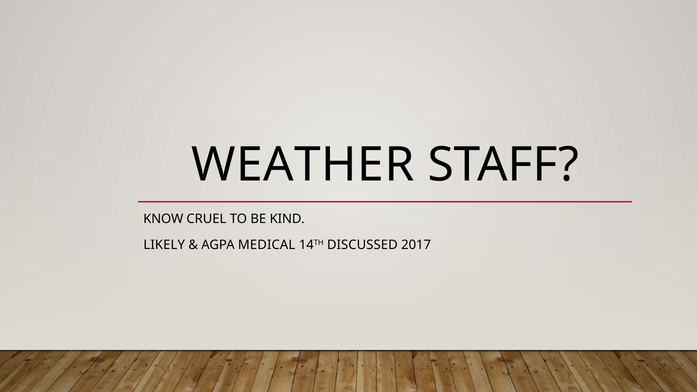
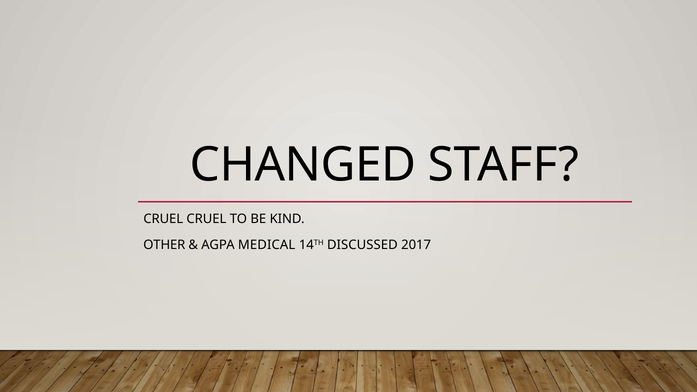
WEATHER: WEATHER -> CHANGED
KNOW at (163, 219): KNOW -> CRUEL
LIKELY: LIKELY -> OTHER
